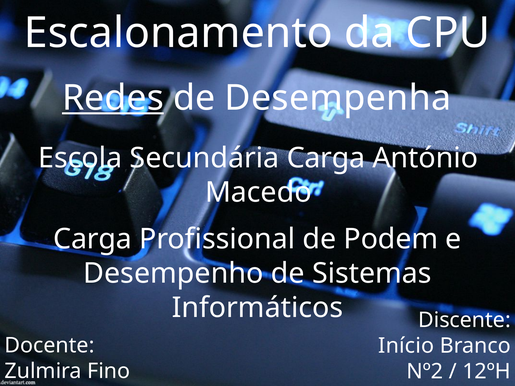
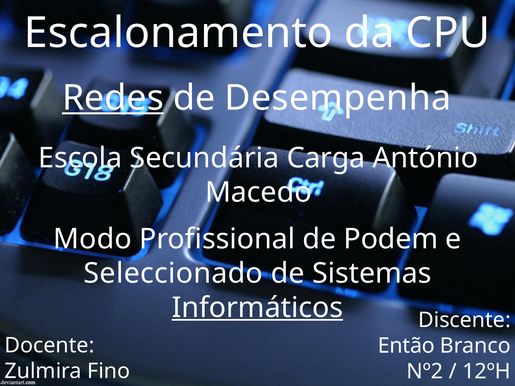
Carga at (93, 239): Carga -> Modo
Desempenho: Desempenho -> Seleccionado
Informáticos underline: none -> present
Início: Início -> Então
